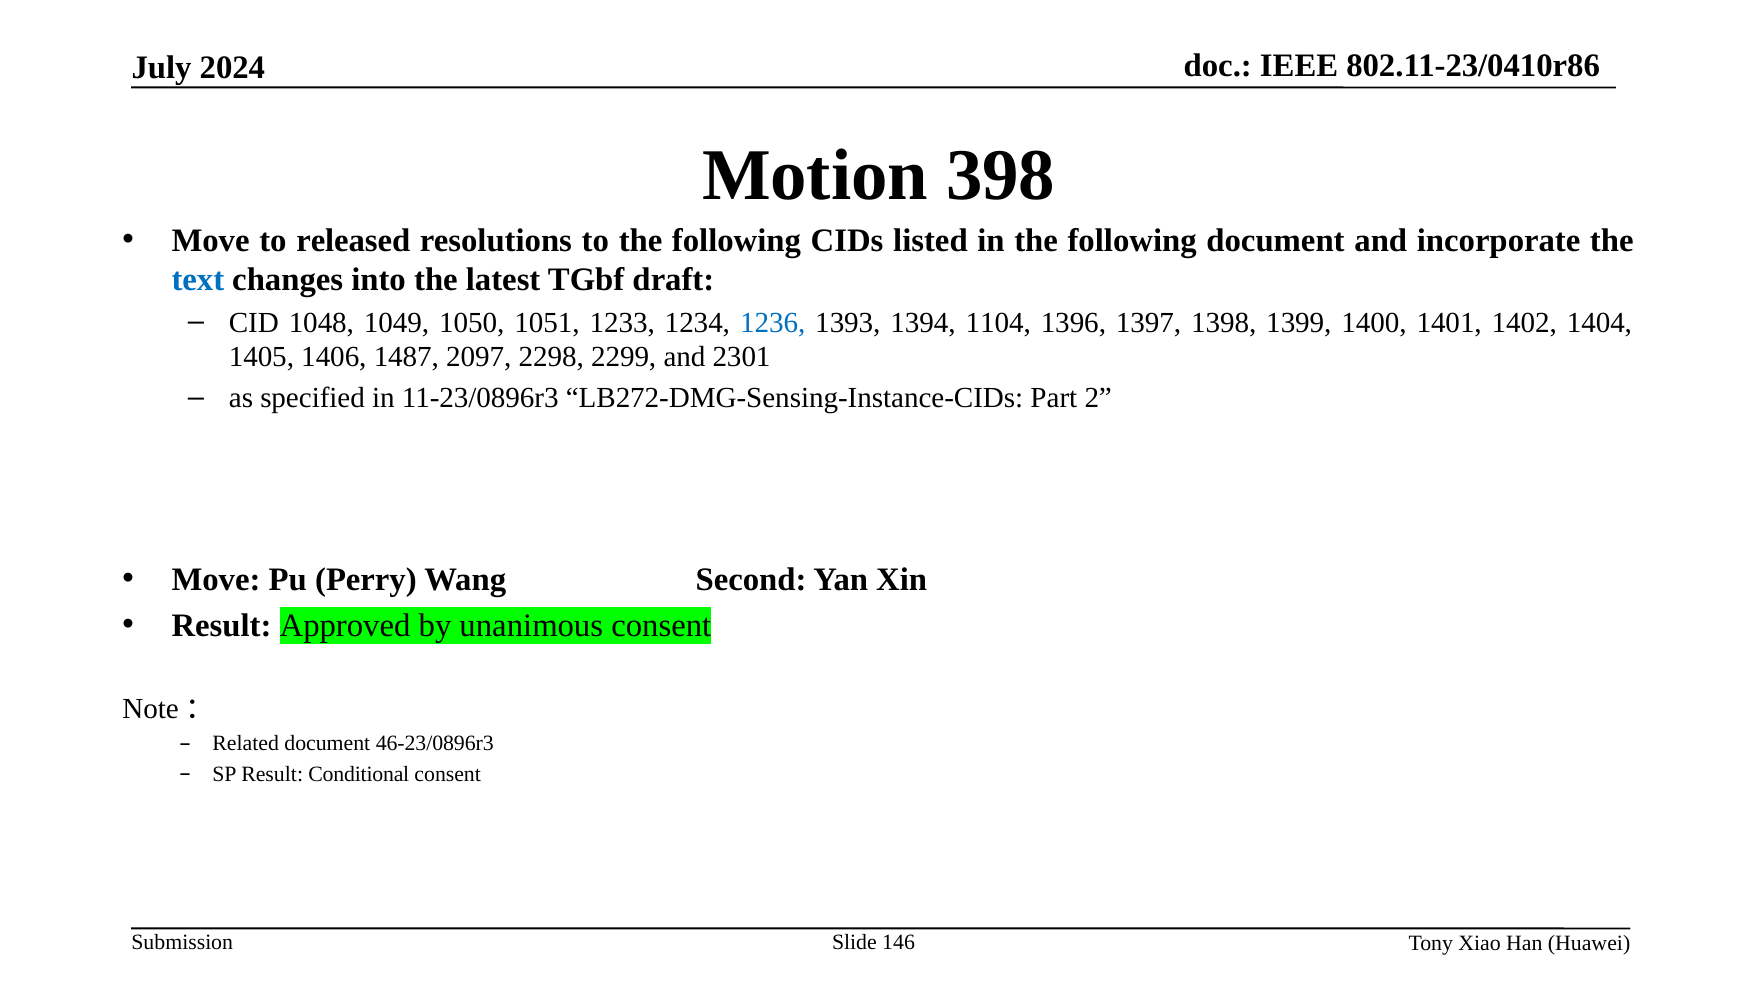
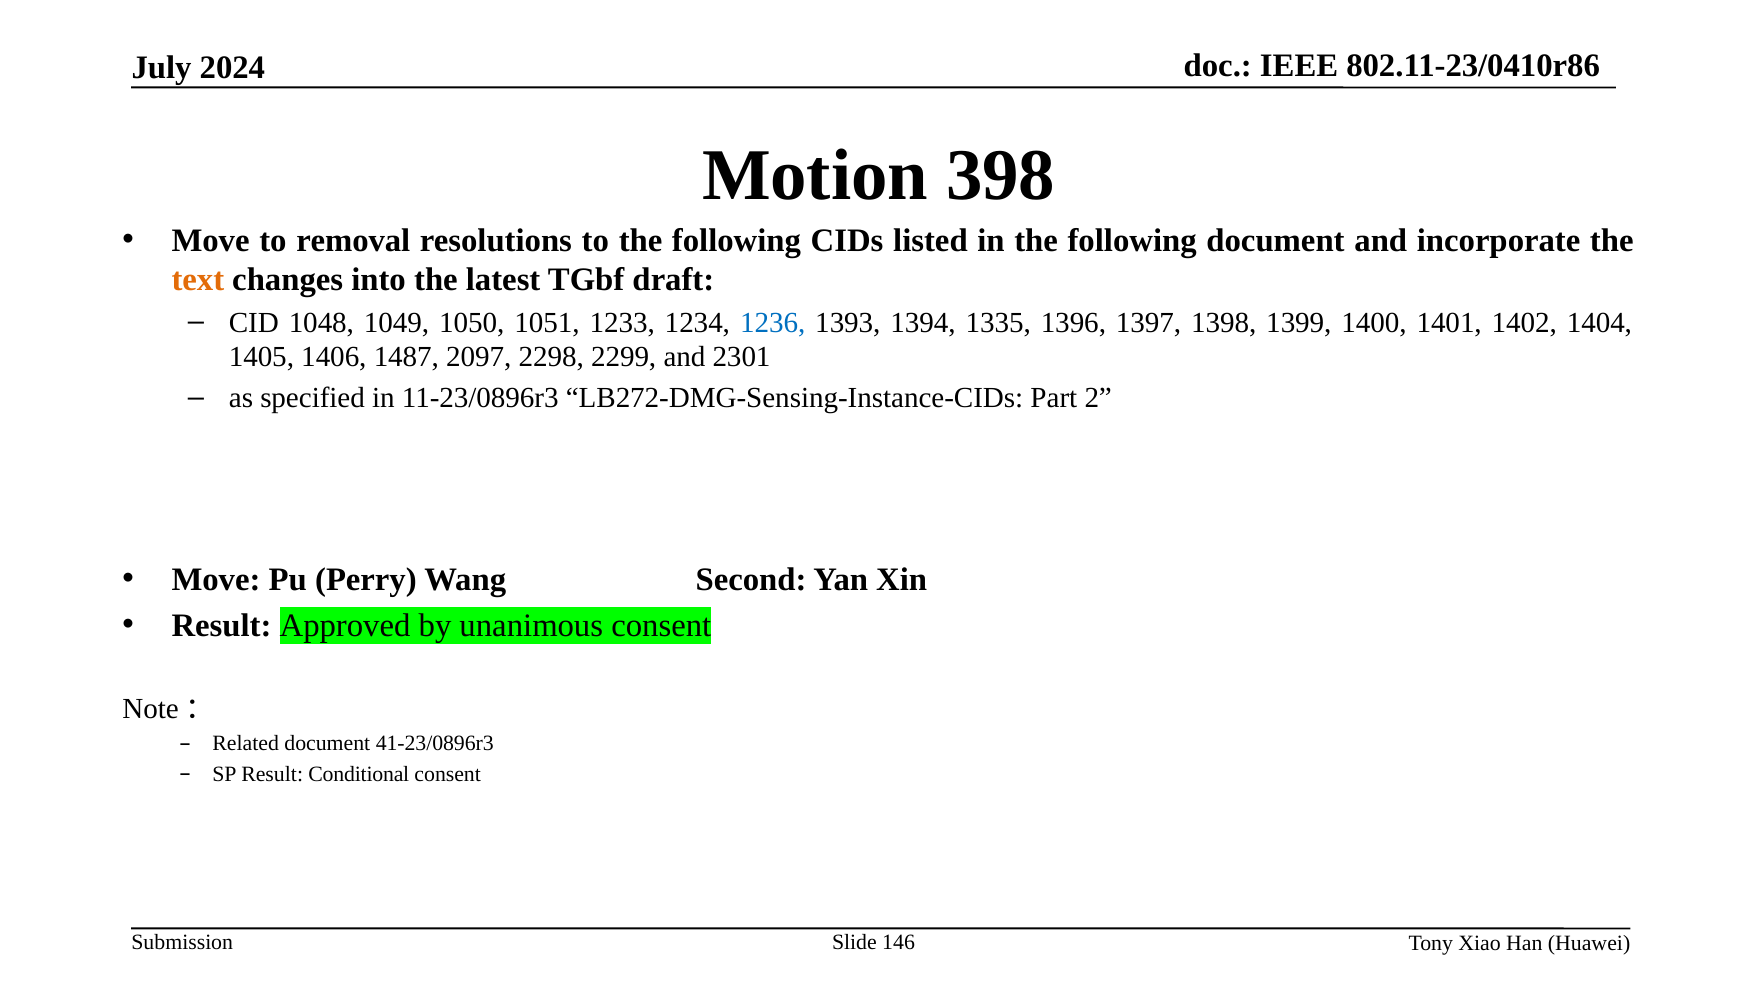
released: released -> removal
text colour: blue -> orange
1104: 1104 -> 1335
46-23/0896r3: 46-23/0896r3 -> 41-23/0896r3
